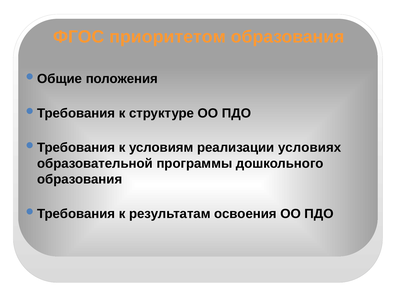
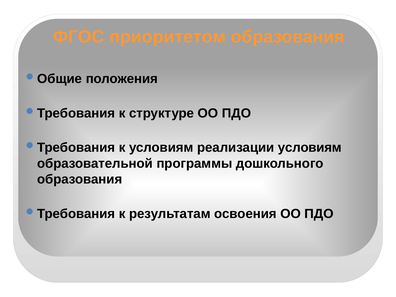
реализации условиях: условиях -> условиям
